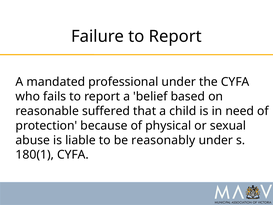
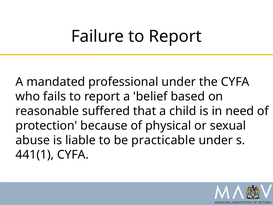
reasonably: reasonably -> practicable
180(1: 180(1 -> 441(1
